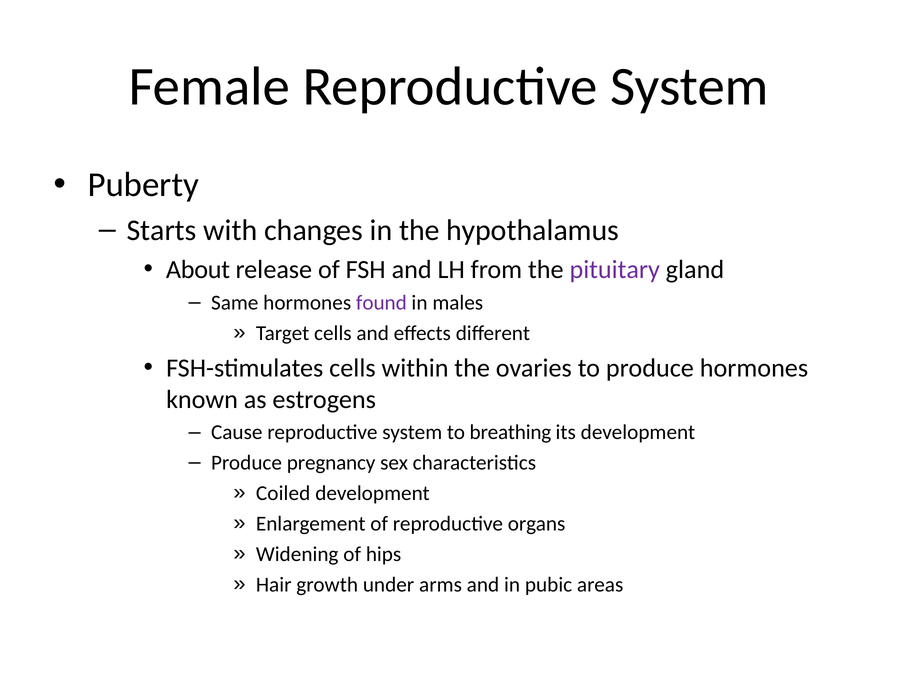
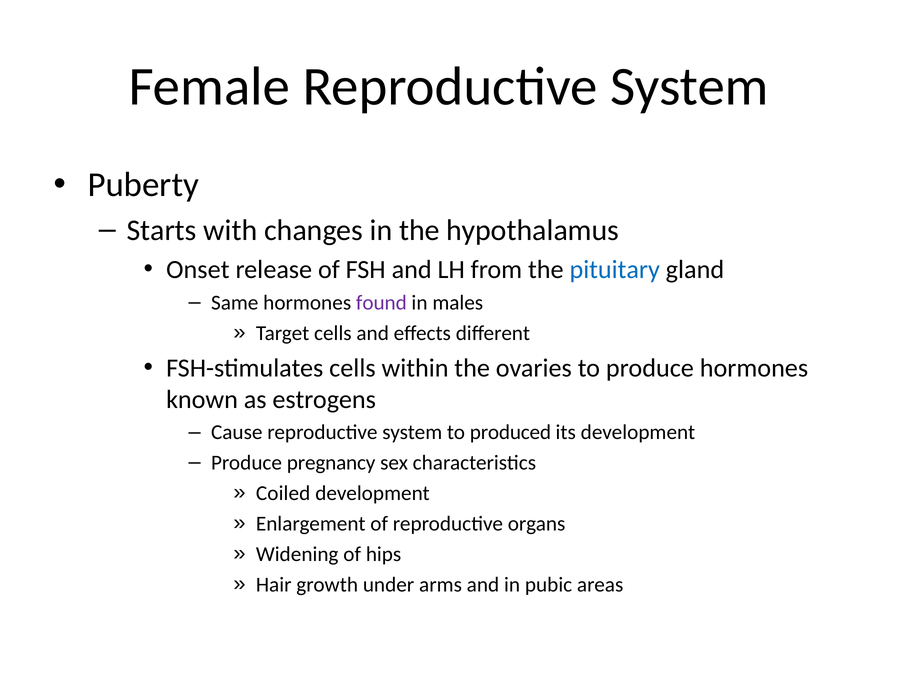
About: About -> Onset
pituitary colour: purple -> blue
breathing: breathing -> produced
